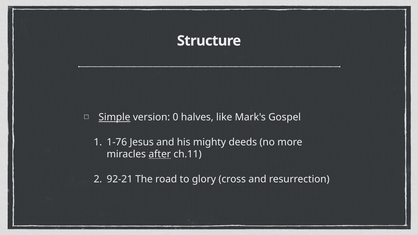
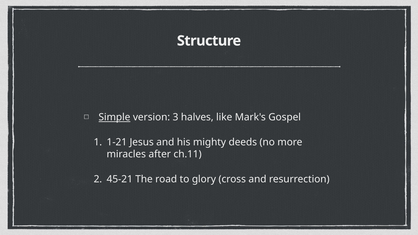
0: 0 -> 3
1-76: 1-76 -> 1-21
after underline: present -> none
92-21: 92-21 -> 45-21
